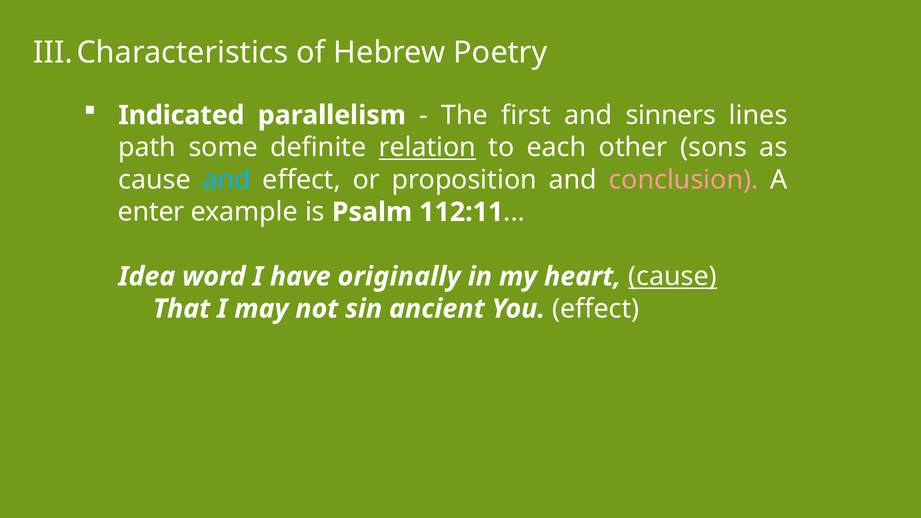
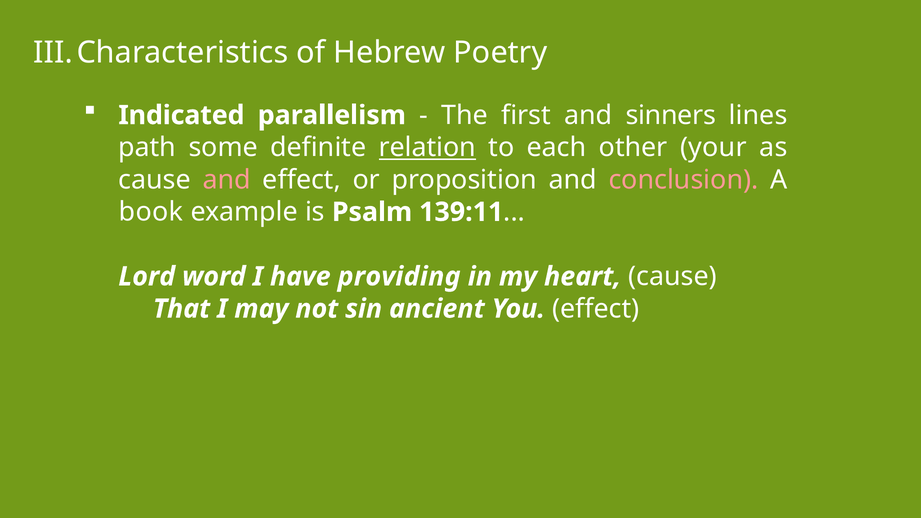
sons: sons -> your
and at (227, 180) colour: light blue -> pink
enter: enter -> book
112:11: 112:11 -> 139:11
Idea: Idea -> Lord
originally: originally -> providing
cause at (673, 277) underline: present -> none
